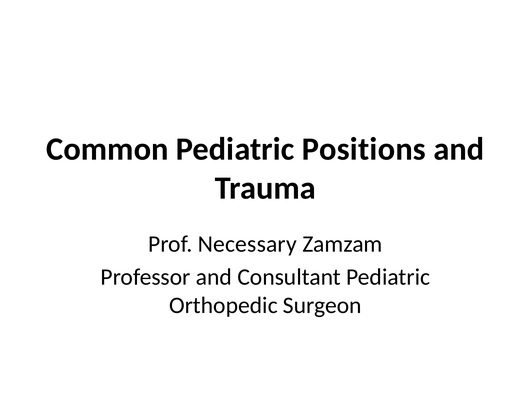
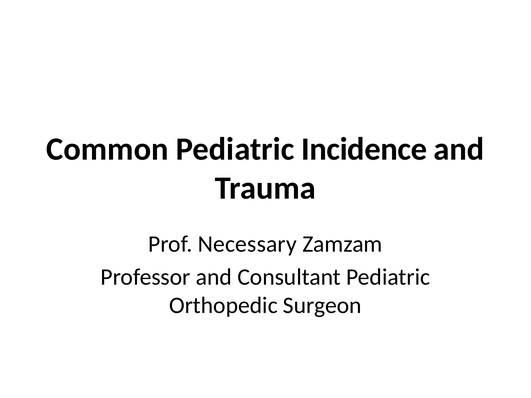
Positions: Positions -> Incidence
